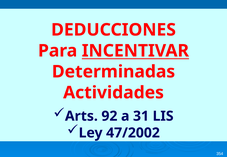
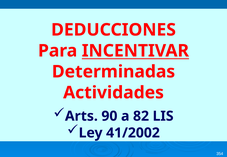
92: 92 -> 90
31: 31 -> 82
47/2002: 47/2002 -> 41/2002
